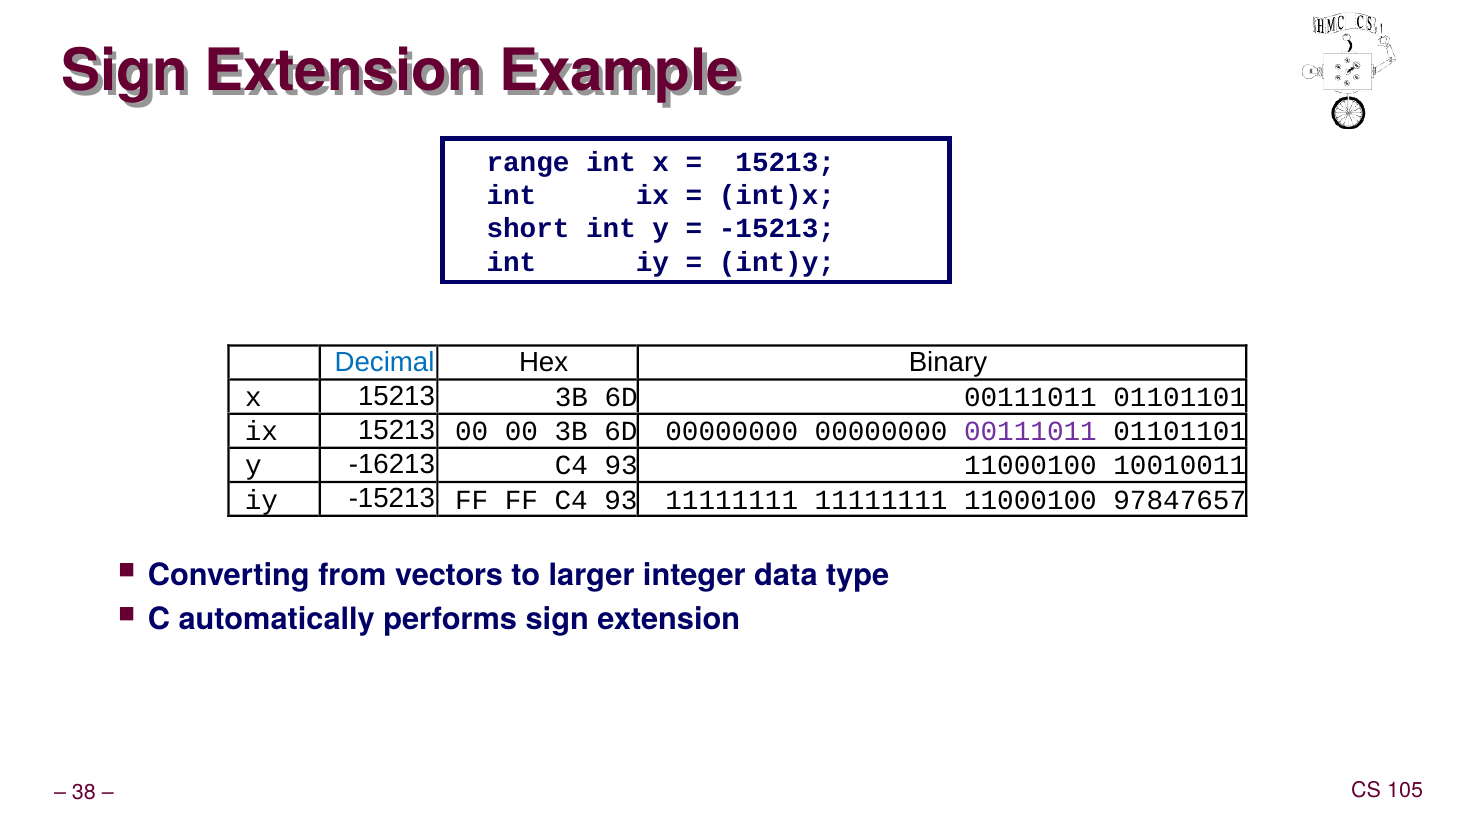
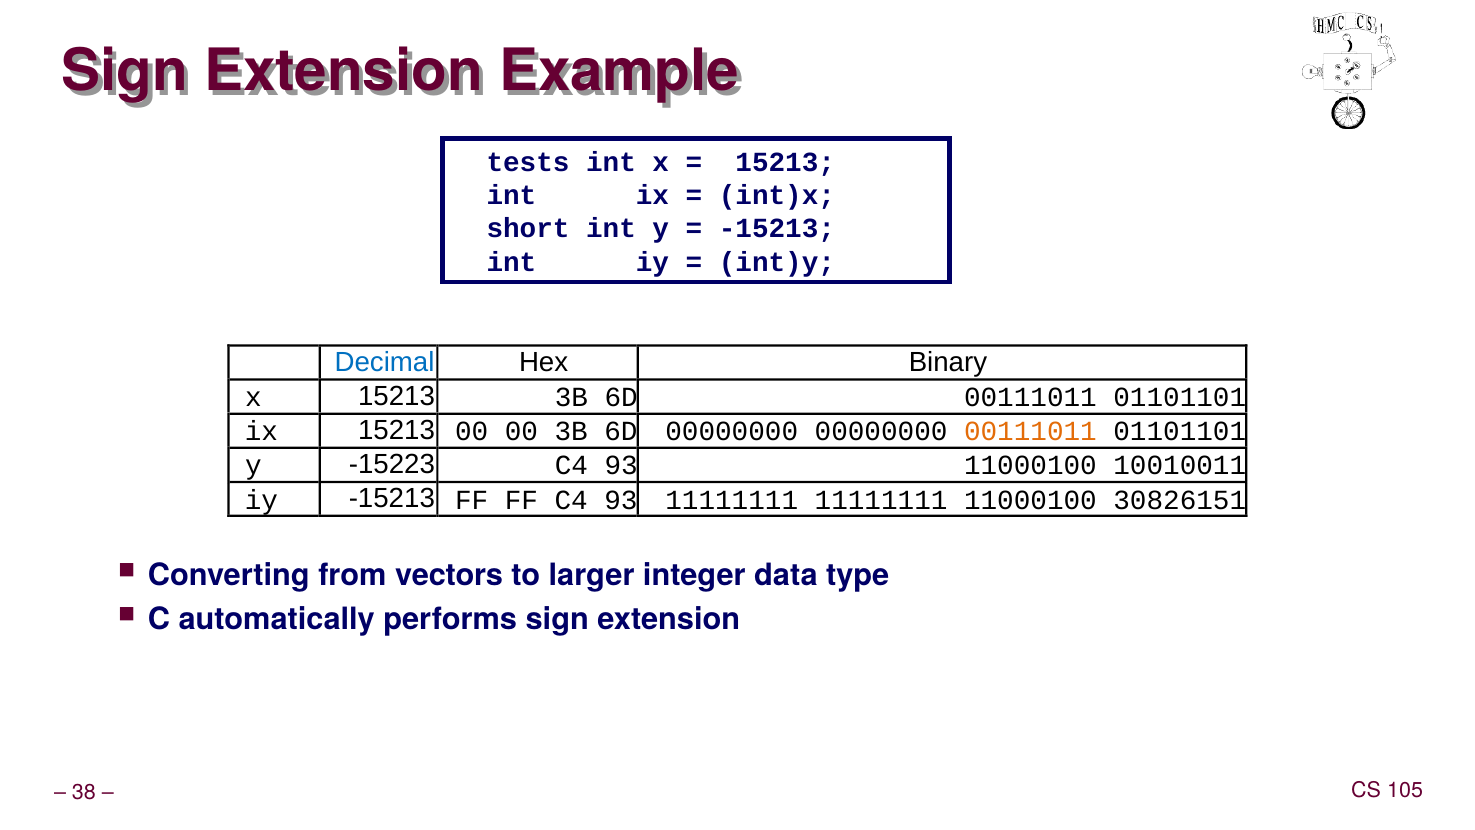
range: range -> tests
00111011 at (1030, 431) colour: purple -> orange
-16213: -16213 -> -15223
97847657: 97847657 -> 30826151
